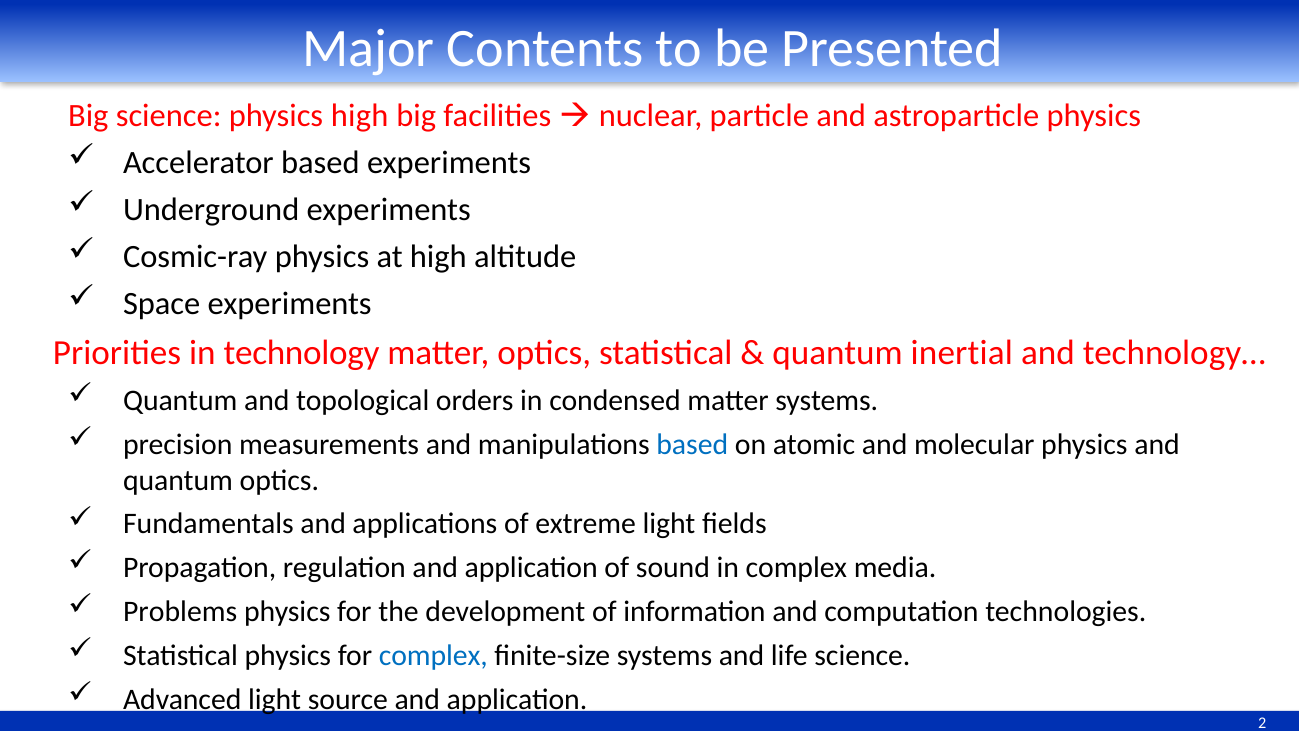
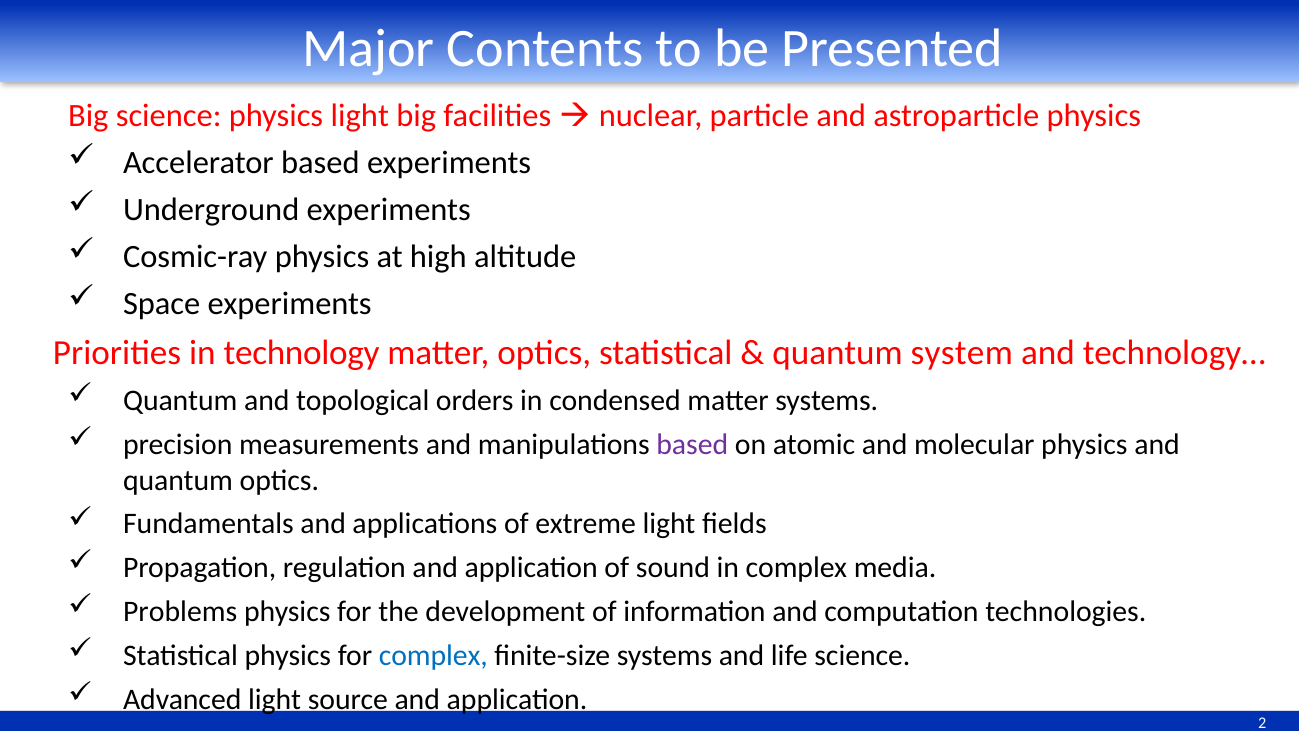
physics high: high -> light
inertial: inertial -> system
based at (692, 444) colour: blue -> purple
